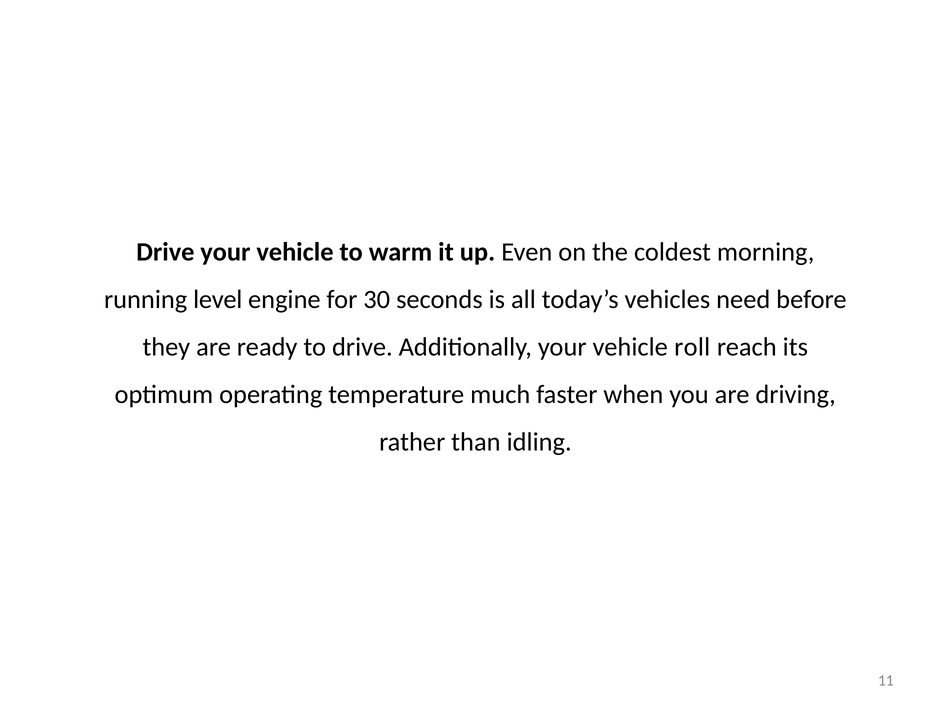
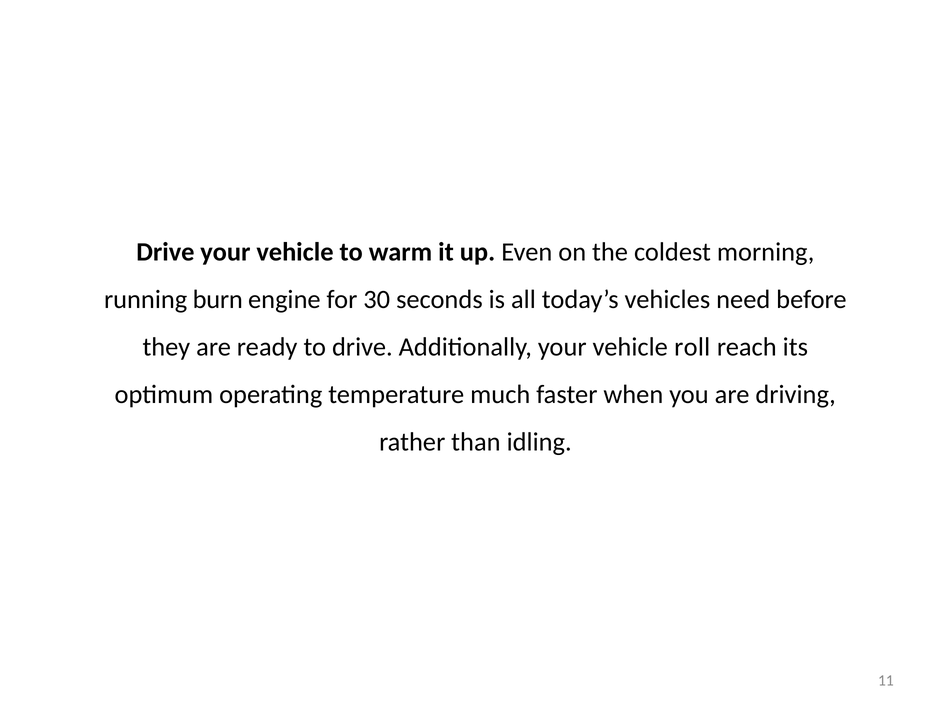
level: level -> burn
